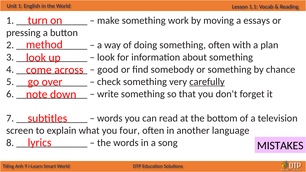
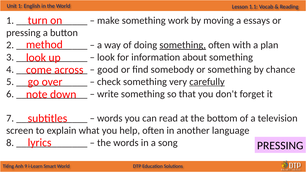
something at (183, 45) underline: none -> present
four: four -> help
MISTAKES at (280, 146): MISTAKES -> PRESSING
